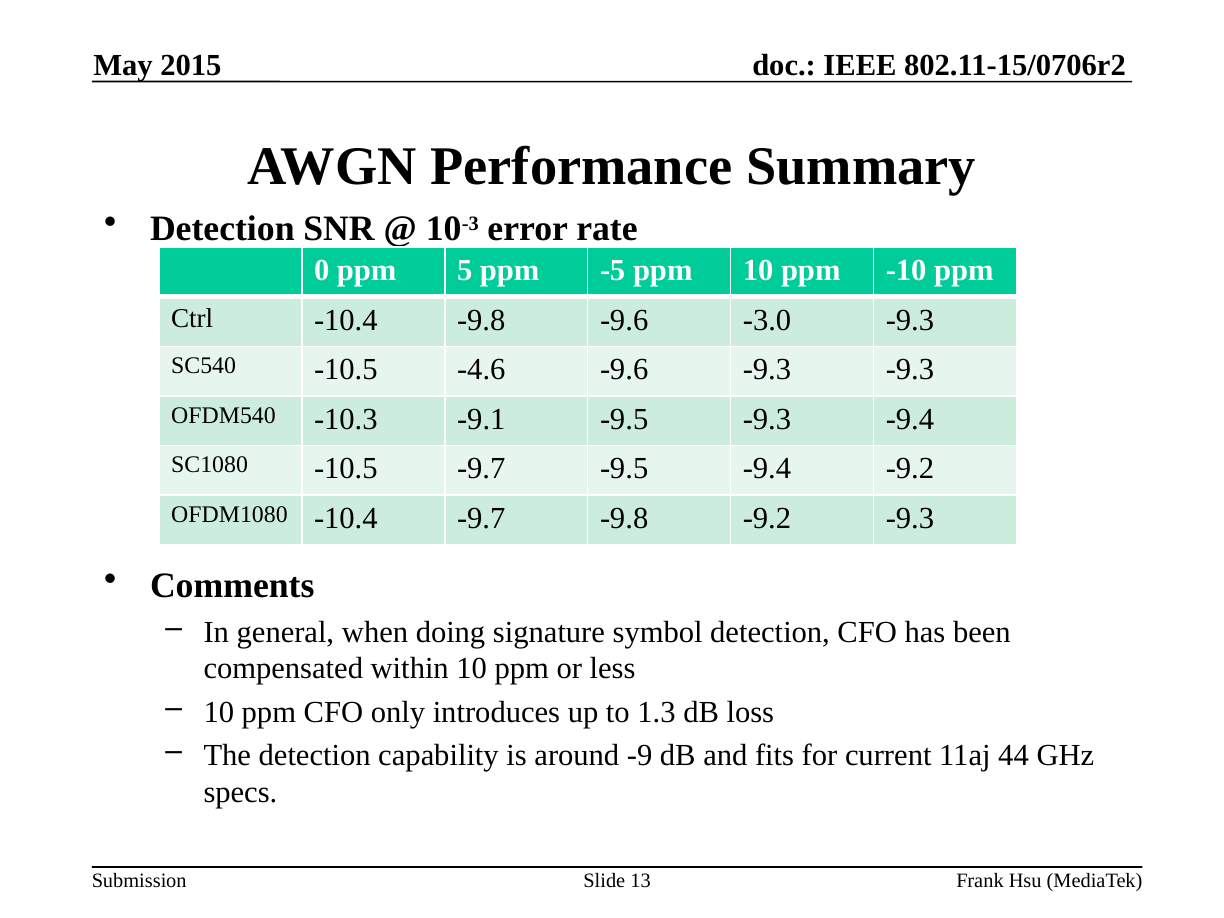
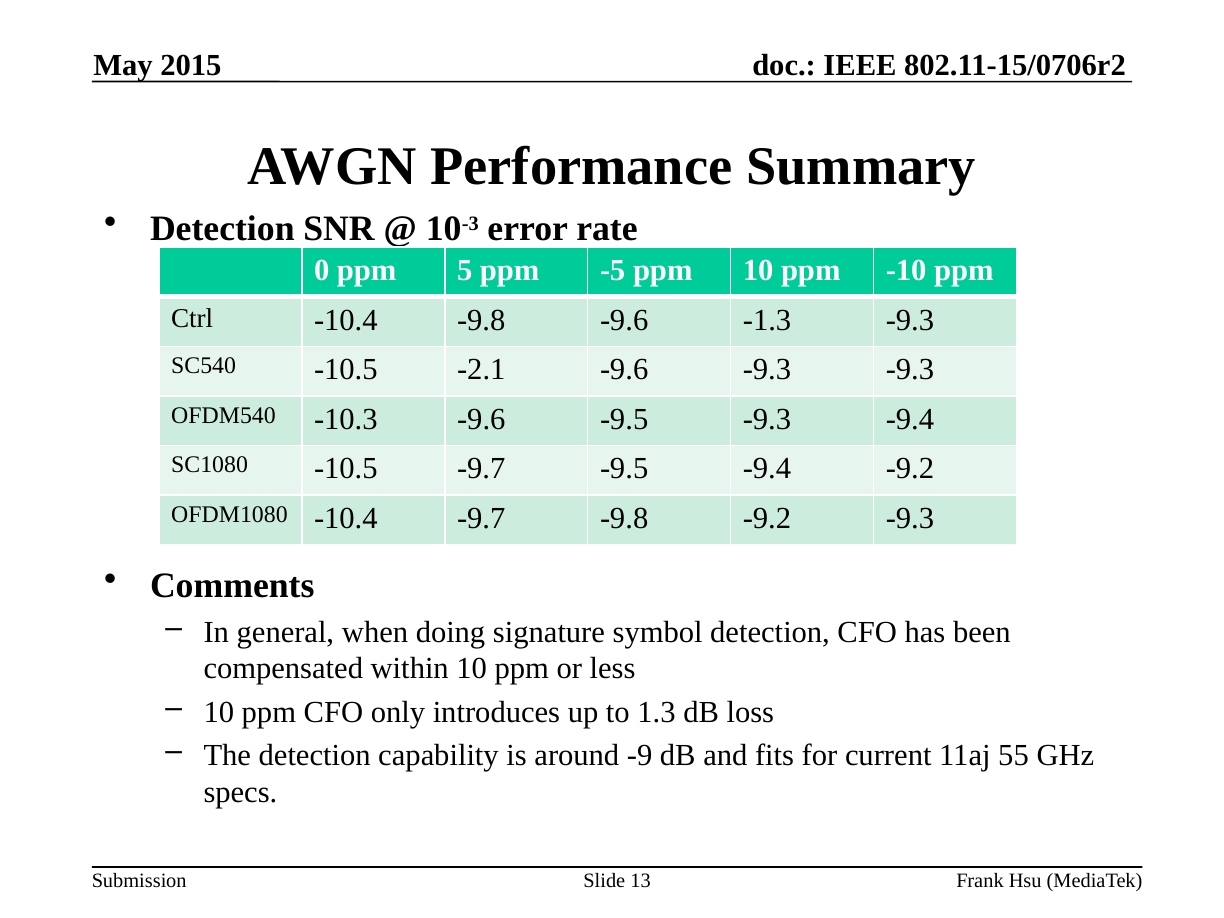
-3.0: -3.0 -> -1.3
-4.6: -4.6 -> -2.1
-10.3 -9.1: -9.1 -> -9.6
44: 44 -> 55
